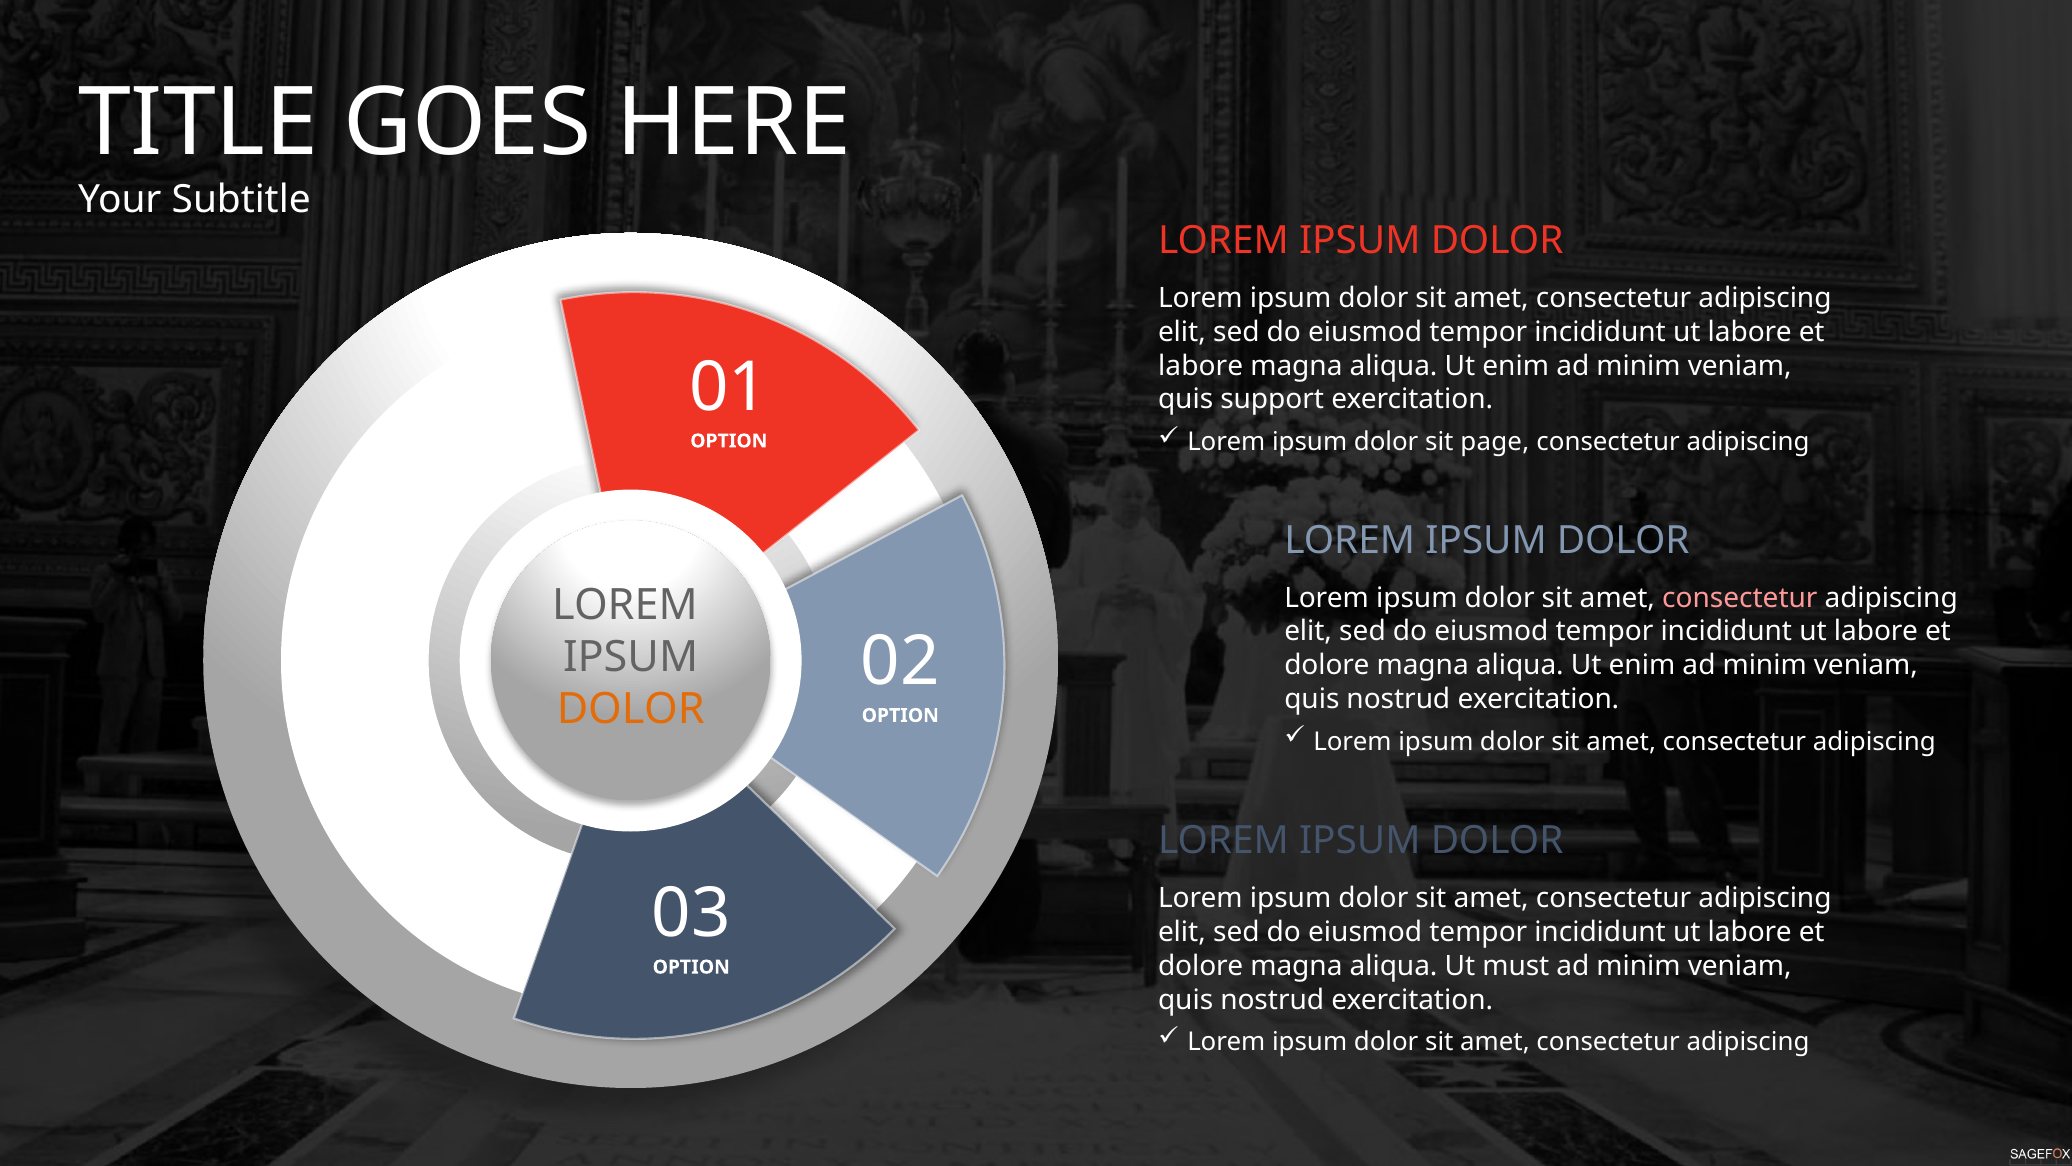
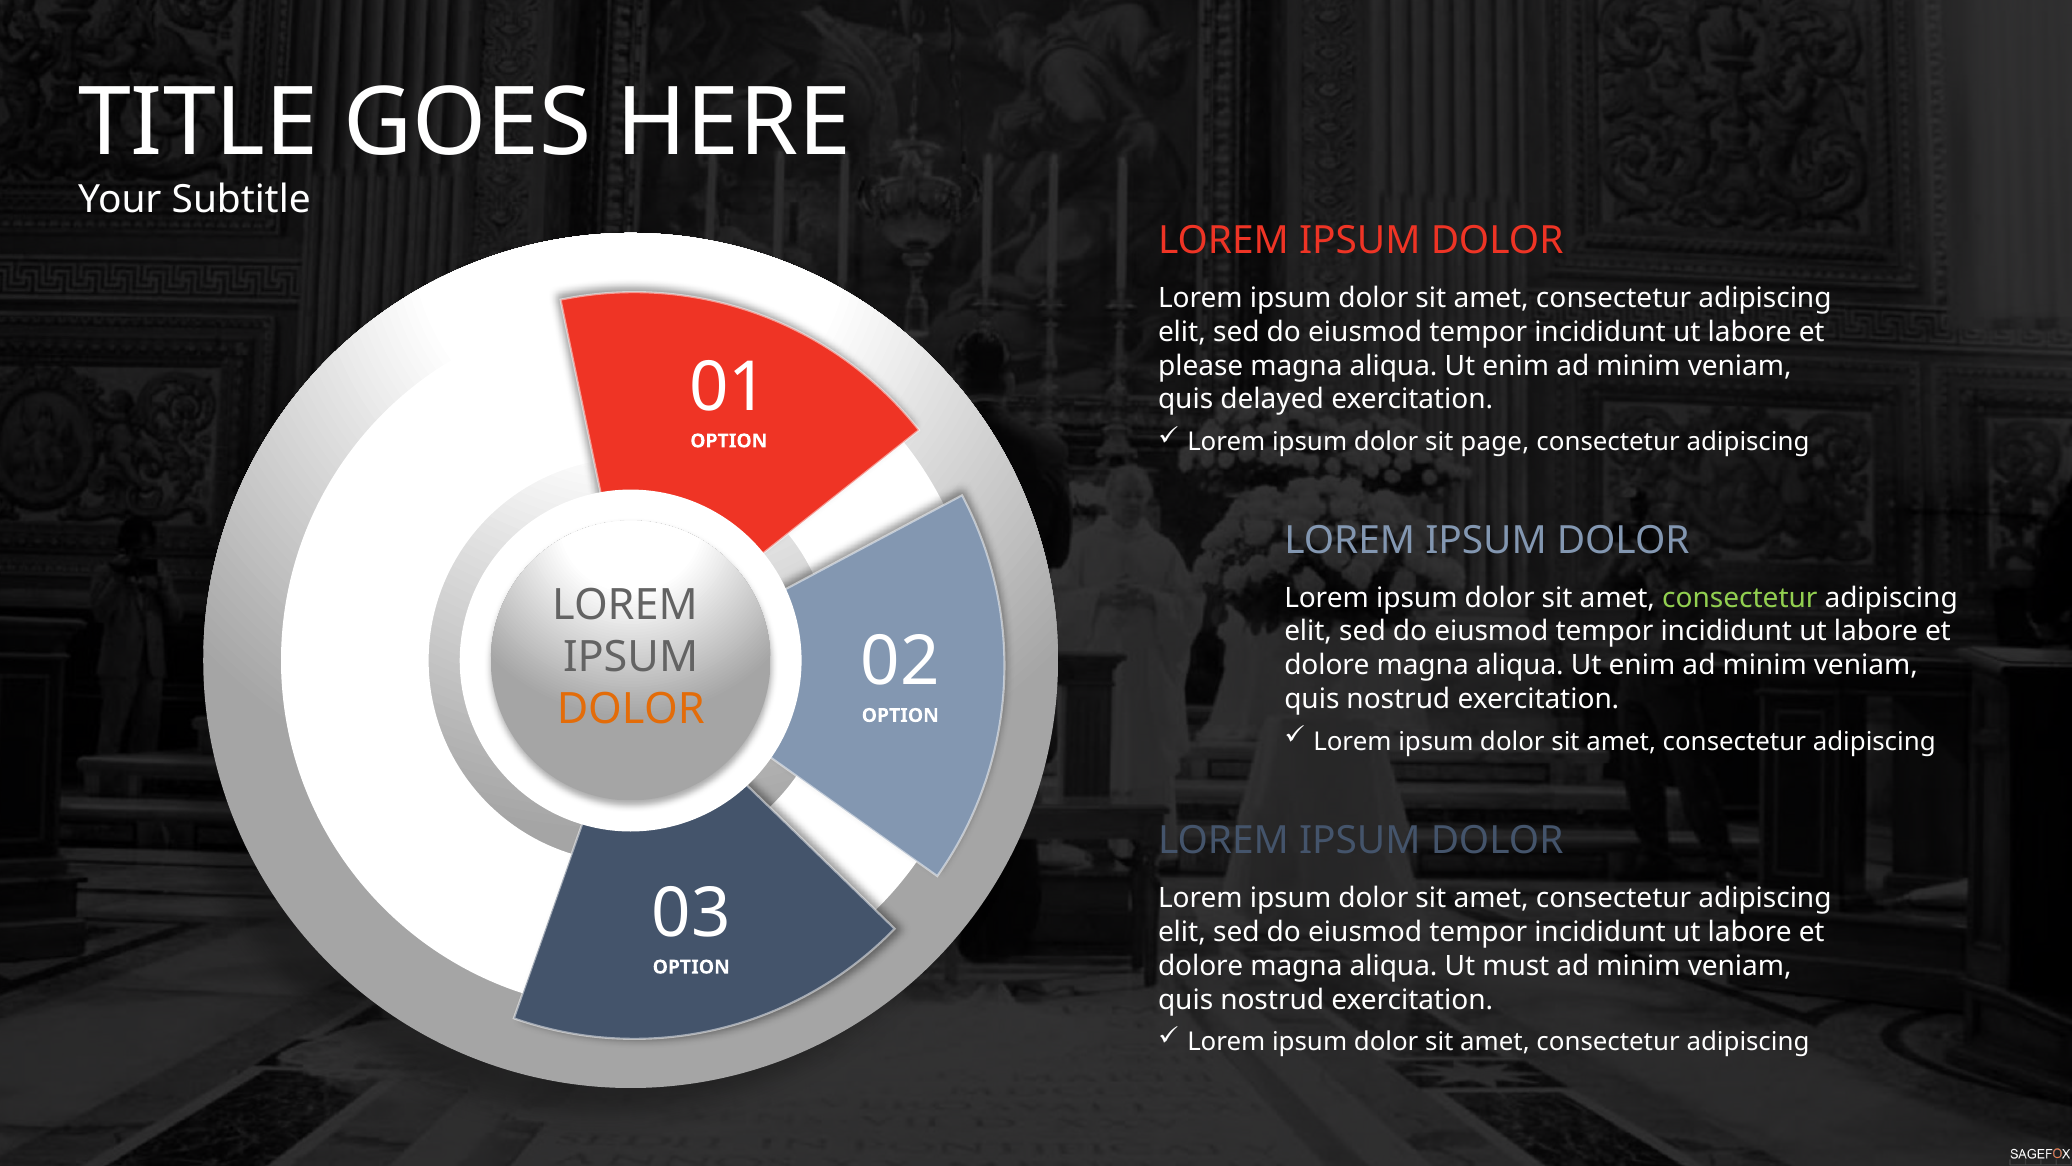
labore at (1201, 366): labore -> please
support: support -> delayed
consectetur at (1740, 598) colour: pink -> light green
